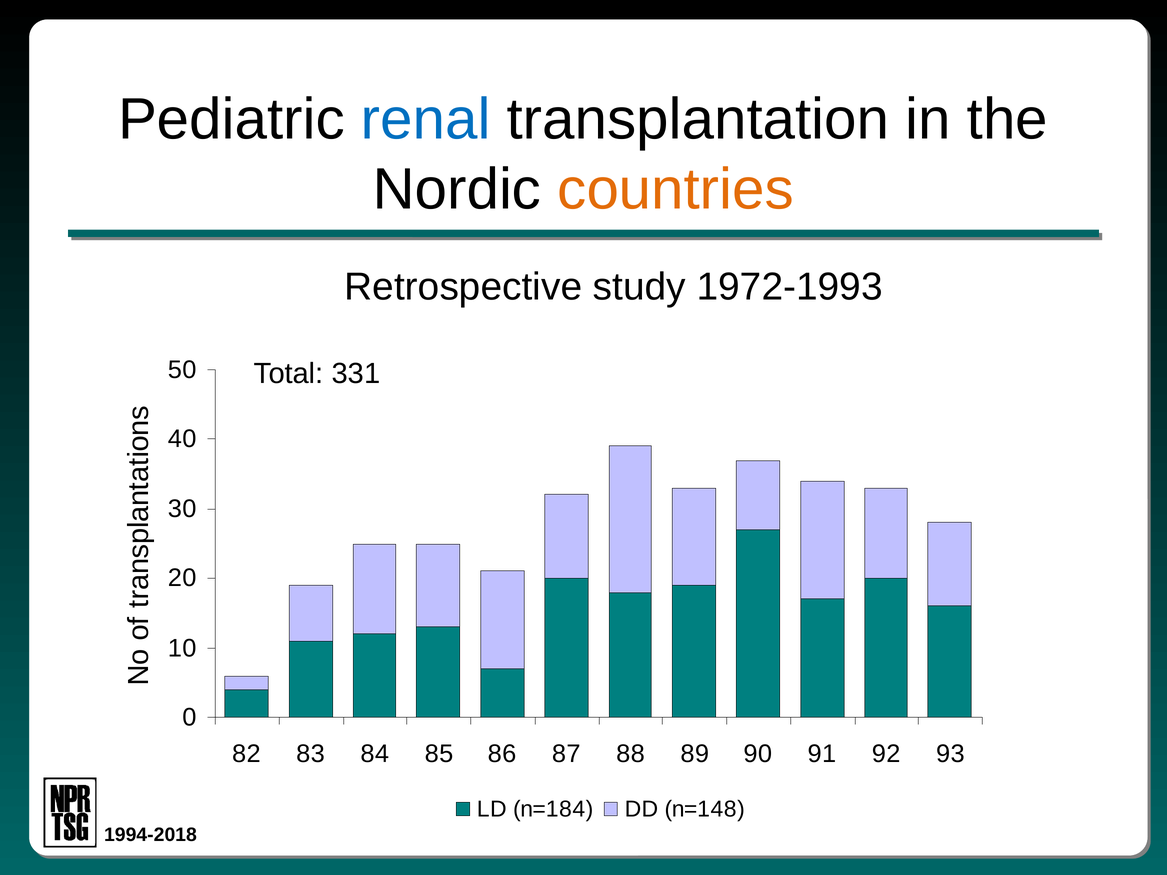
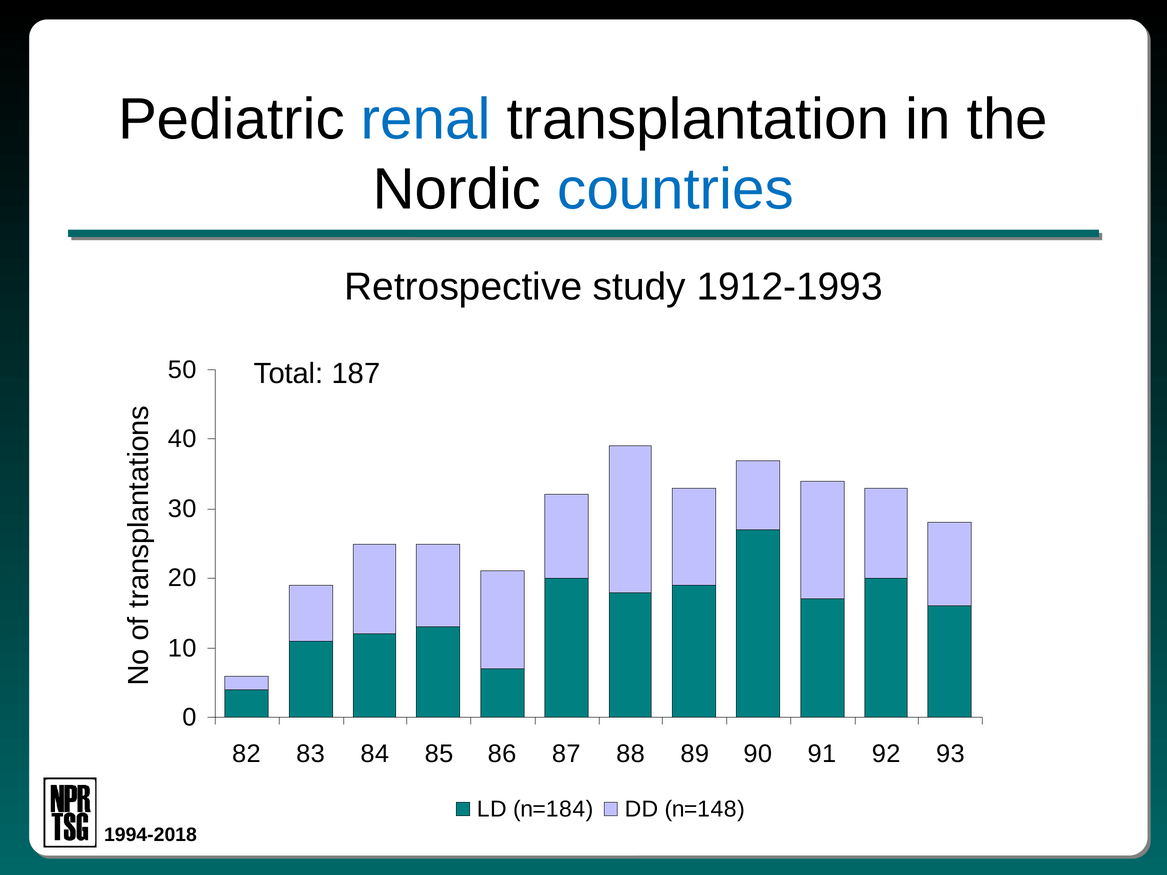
countries colour: orange -> blue
1972-1993: 1972-1993 -> 1912-1993
331: 331 -> 187
